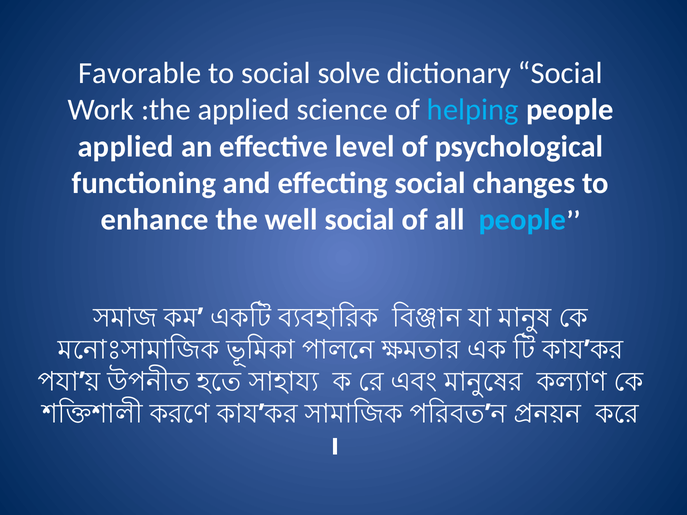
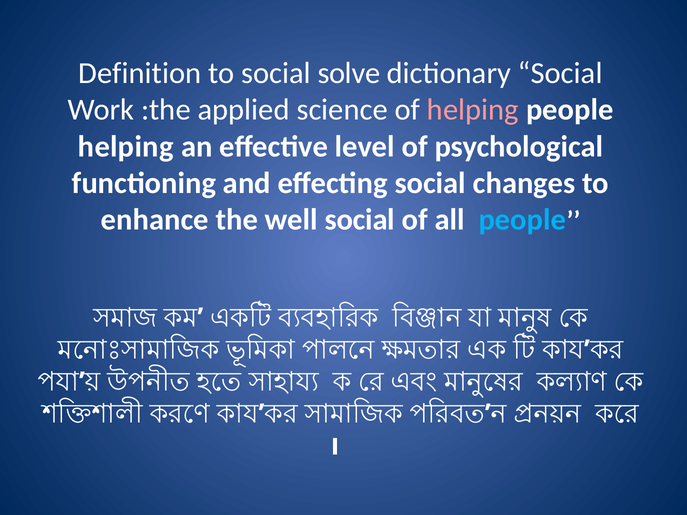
Favorable: Favorable -> Definition
helping at (473, 110) colour: light blue -> pink
applied at (126, 147): applied -> helping
